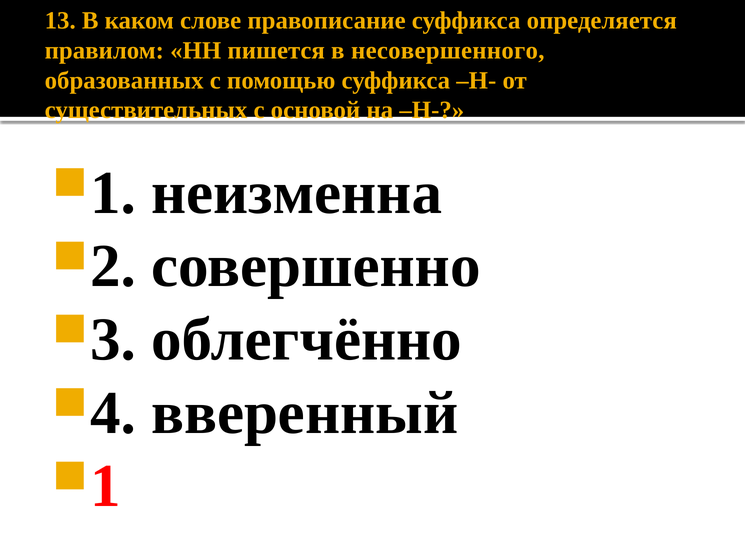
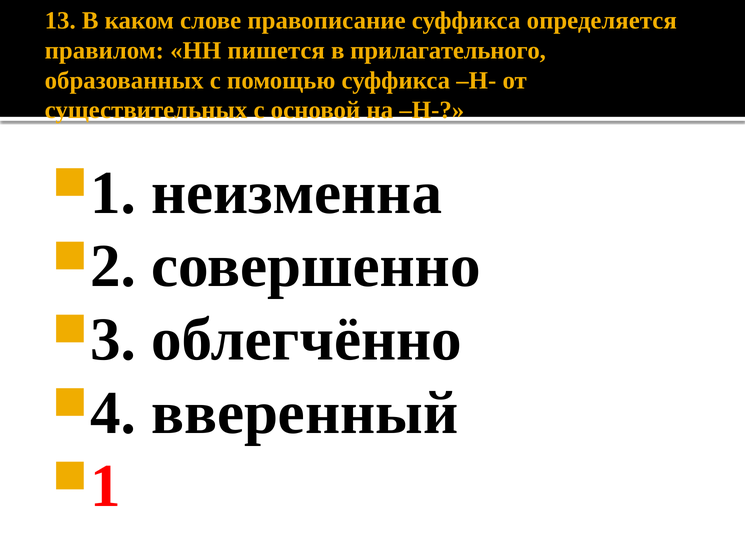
несовершенного: несовершенного -> прилагательного
